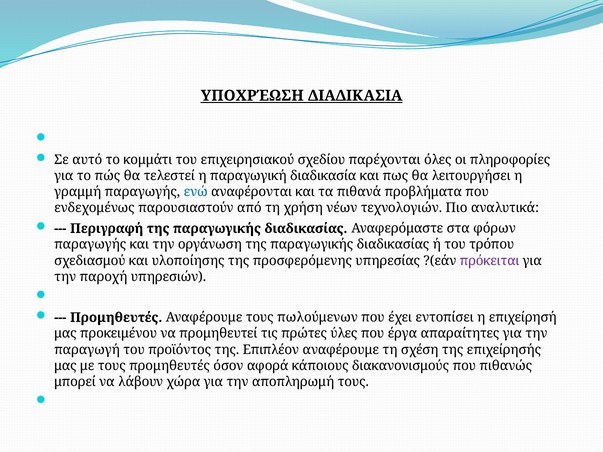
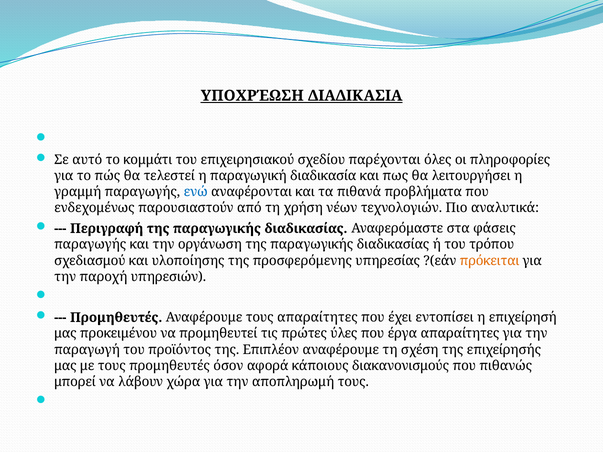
φόρων: φόρων -> φάσεις
πρόκειται colour: purple -> orange
τους πωλούμενων: πωλούμενων -> απαραίτητες
